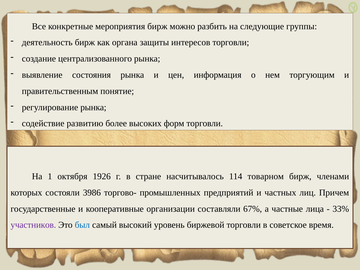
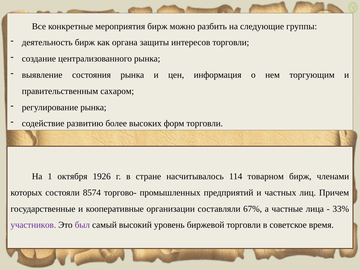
понятие: понятие -> сахаром
3986: 3986 -> 8574
был colour: blue -> purple
